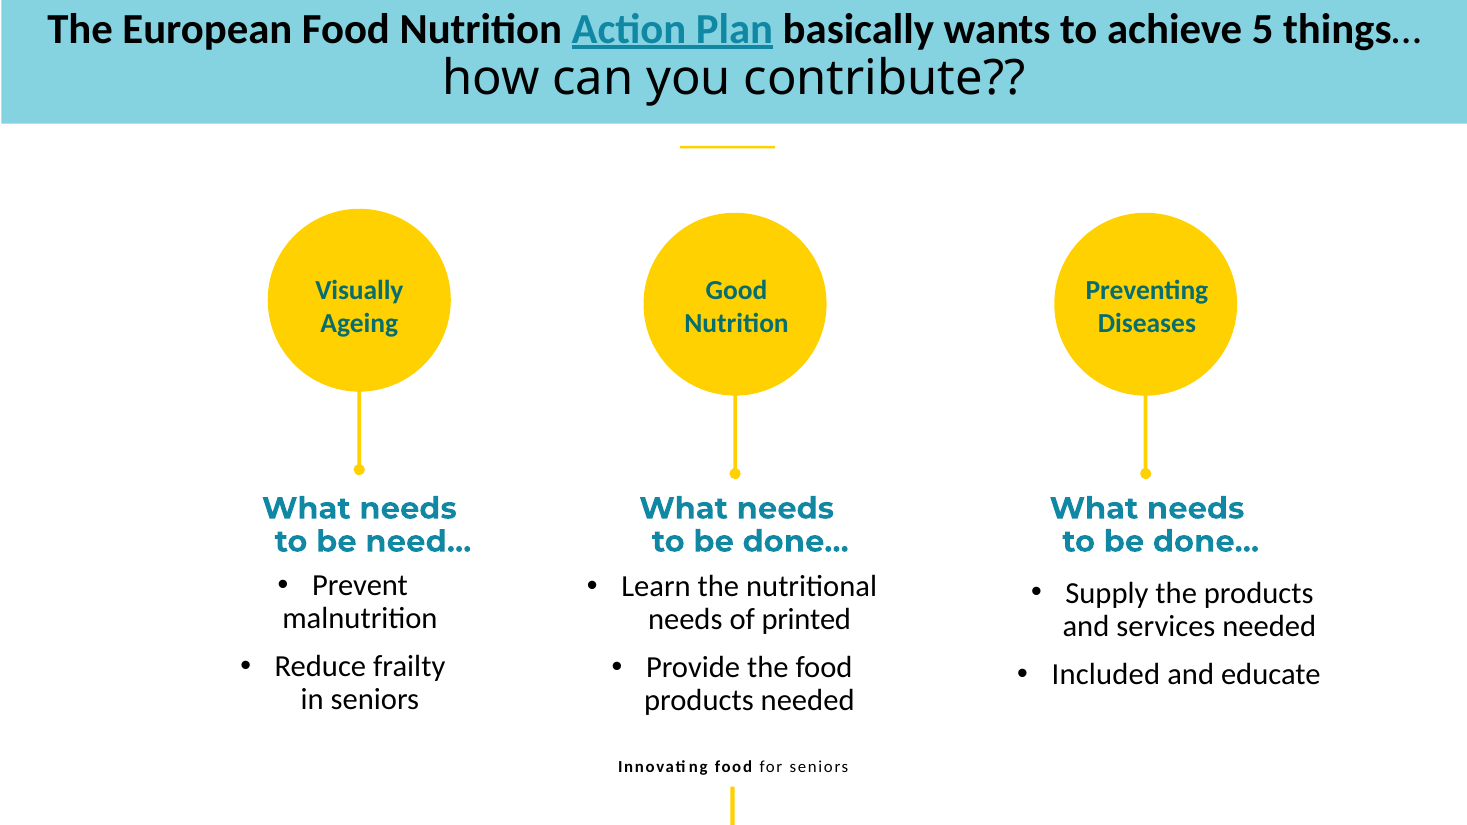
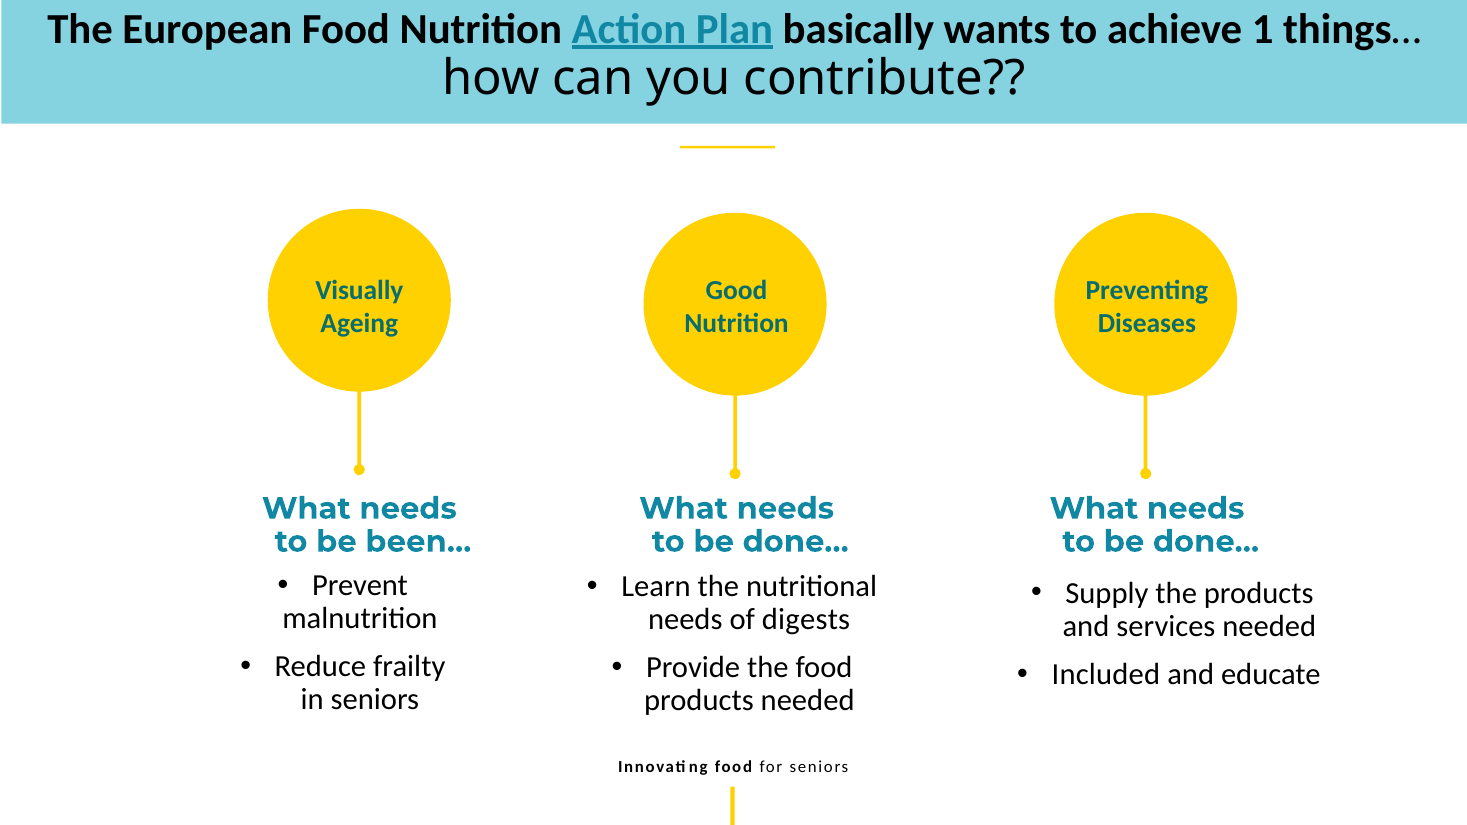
5: 5 -> 1
need…: need… -> been…
printed: printed -> digests
